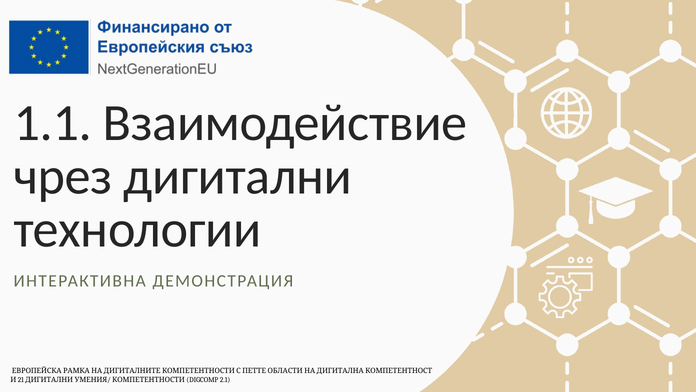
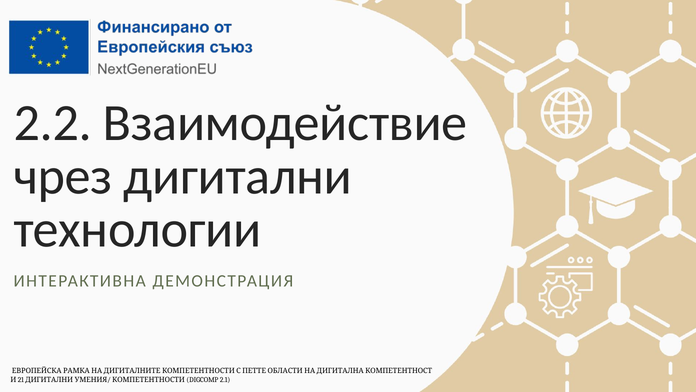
1.1: 1.1 -> 2.2
